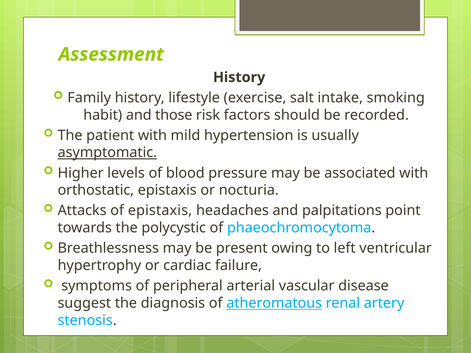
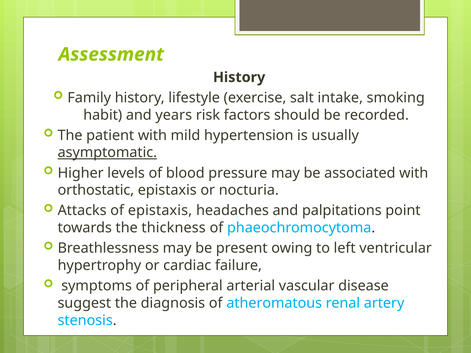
those: those -> years
polycystic: polycystic -> thickness
atheromatous underline: present -> none
